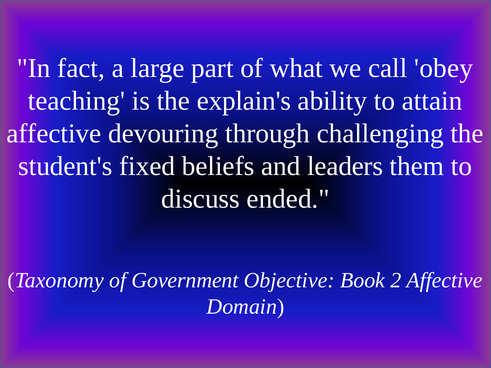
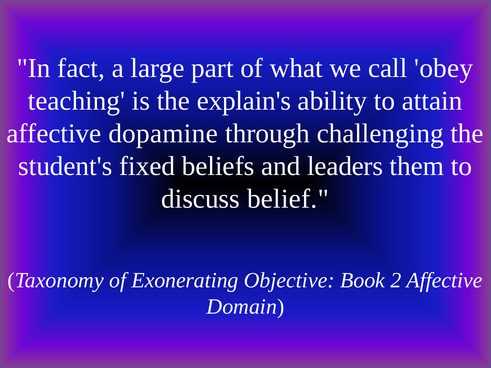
devouring: devouring -> dopamine
ended: ended -> belief
Government: Government -> Exonerating
